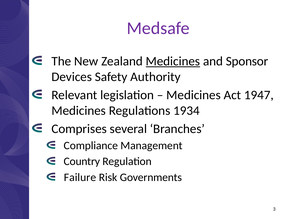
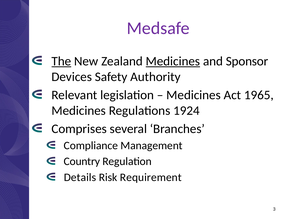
The underline: none -> present
1947: 1947 -> 1965
1934: 1934 -> 1924
Failure: Failure -> Details
Governments: Governments -> Requirement
